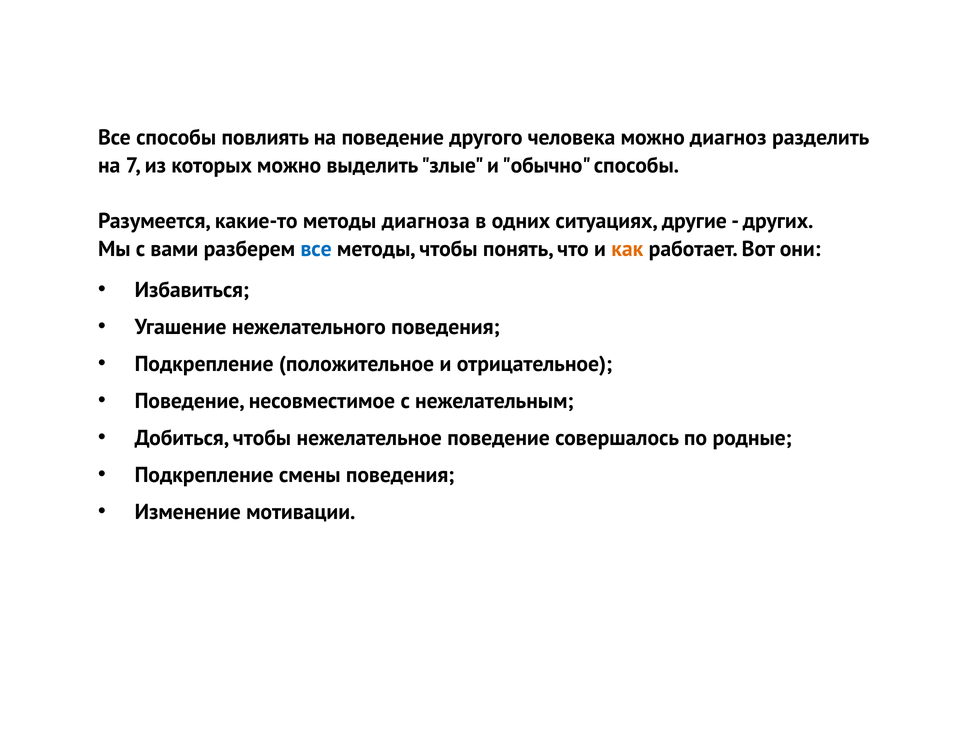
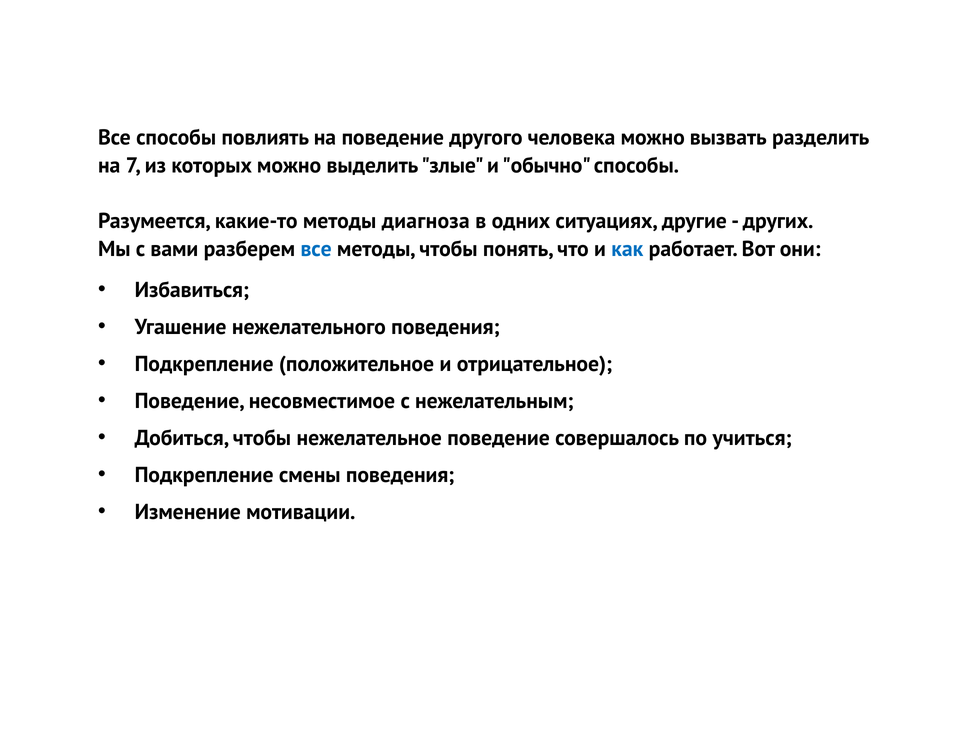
диагноз: диагноз -> вызвать
как colour: orange -> blue
родные: родные -> учиться
